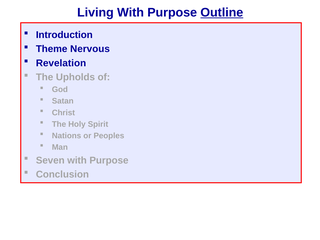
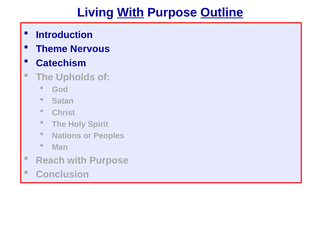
With at (131, 13) underline: none -> present
Revelation: Revelation -> Catechism
Seven: Seven -> Reach
